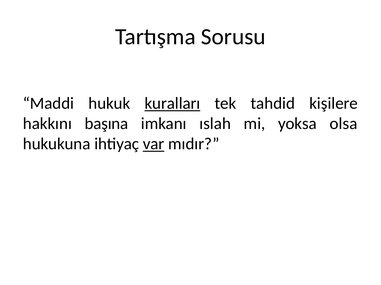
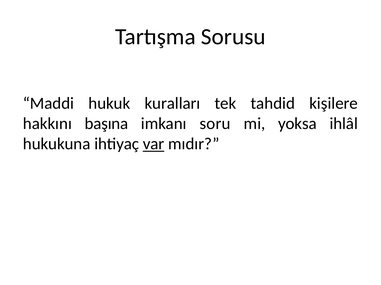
kuralları underline: present -> none
ıslah: ıslah -> soru
olsa: olsa -> ihlâl
